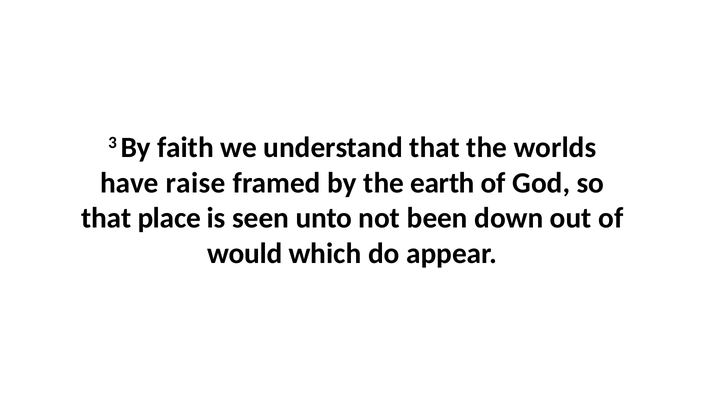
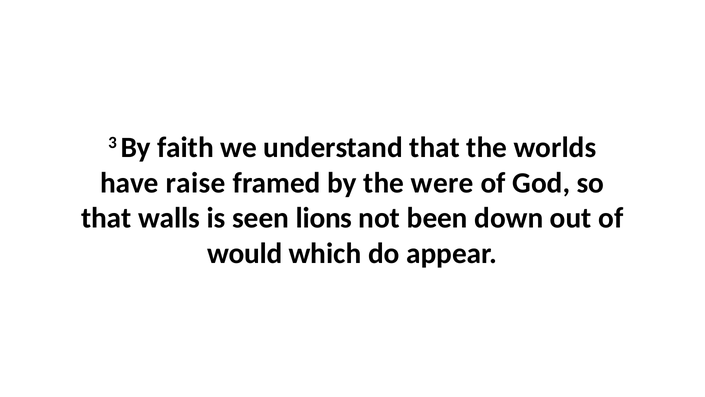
earth: earth -> were
place: place -> walls
unto: unto -> lions
